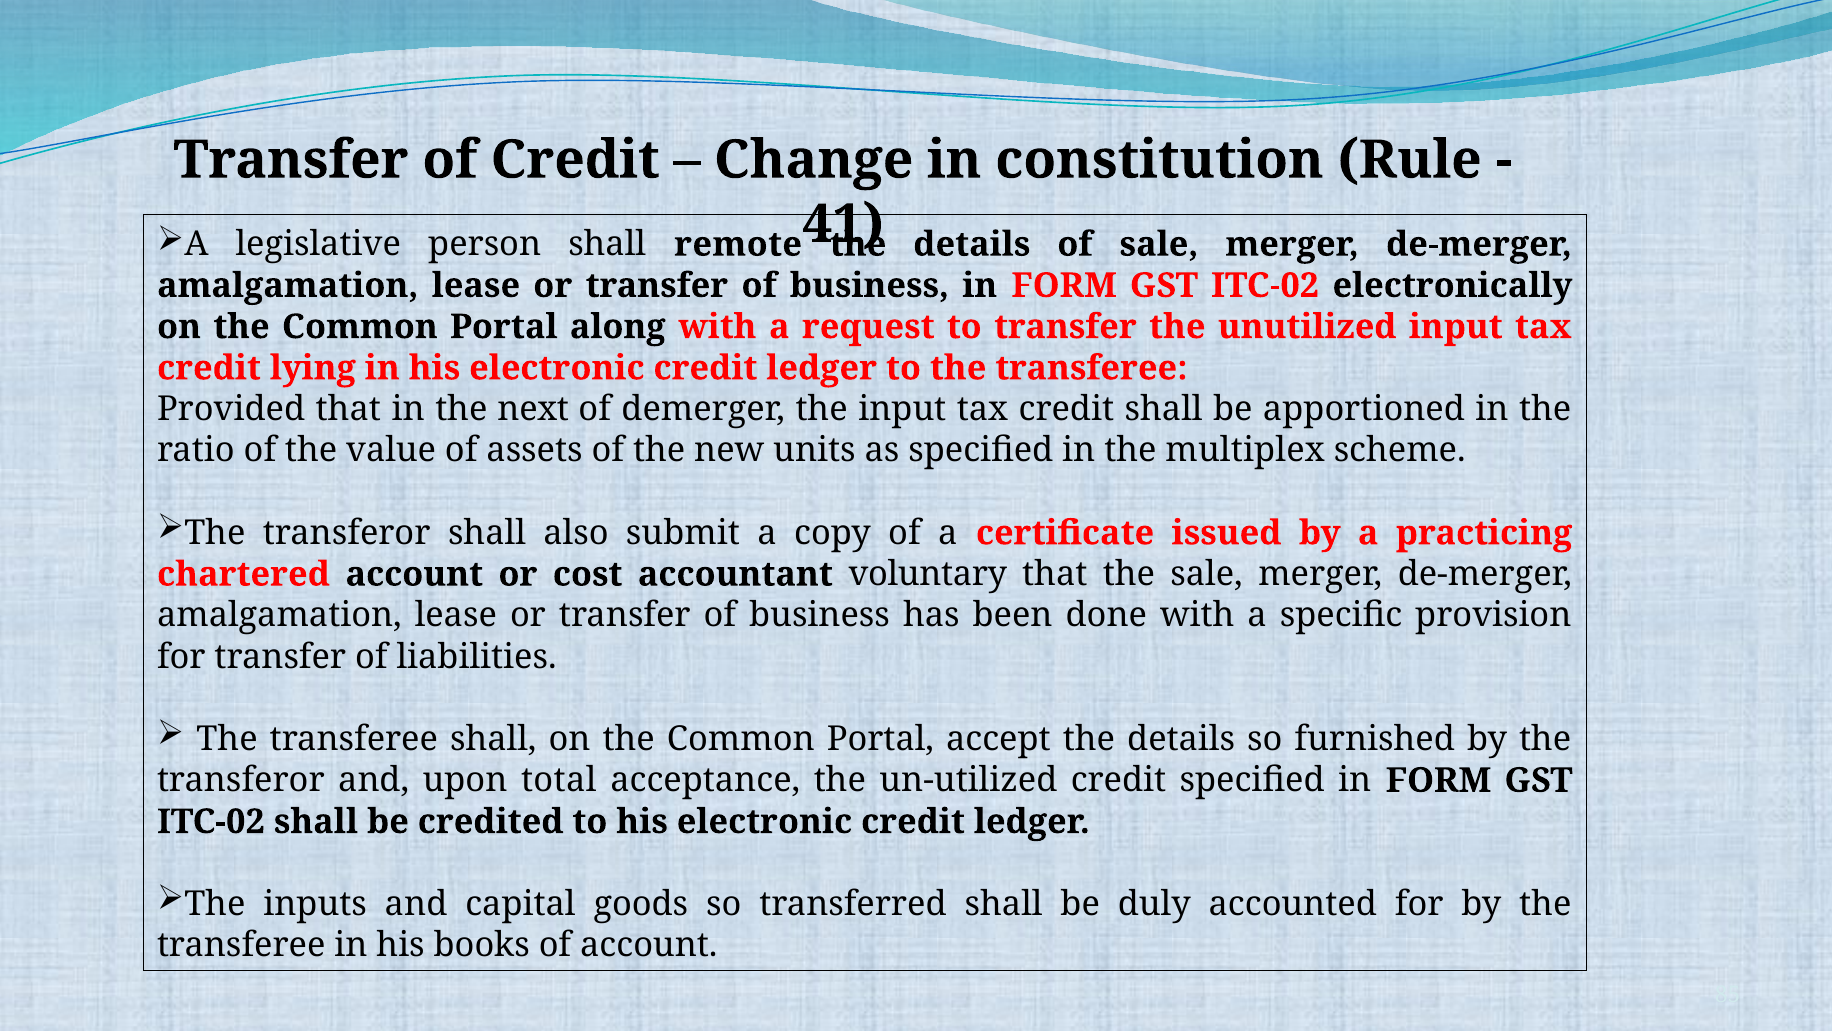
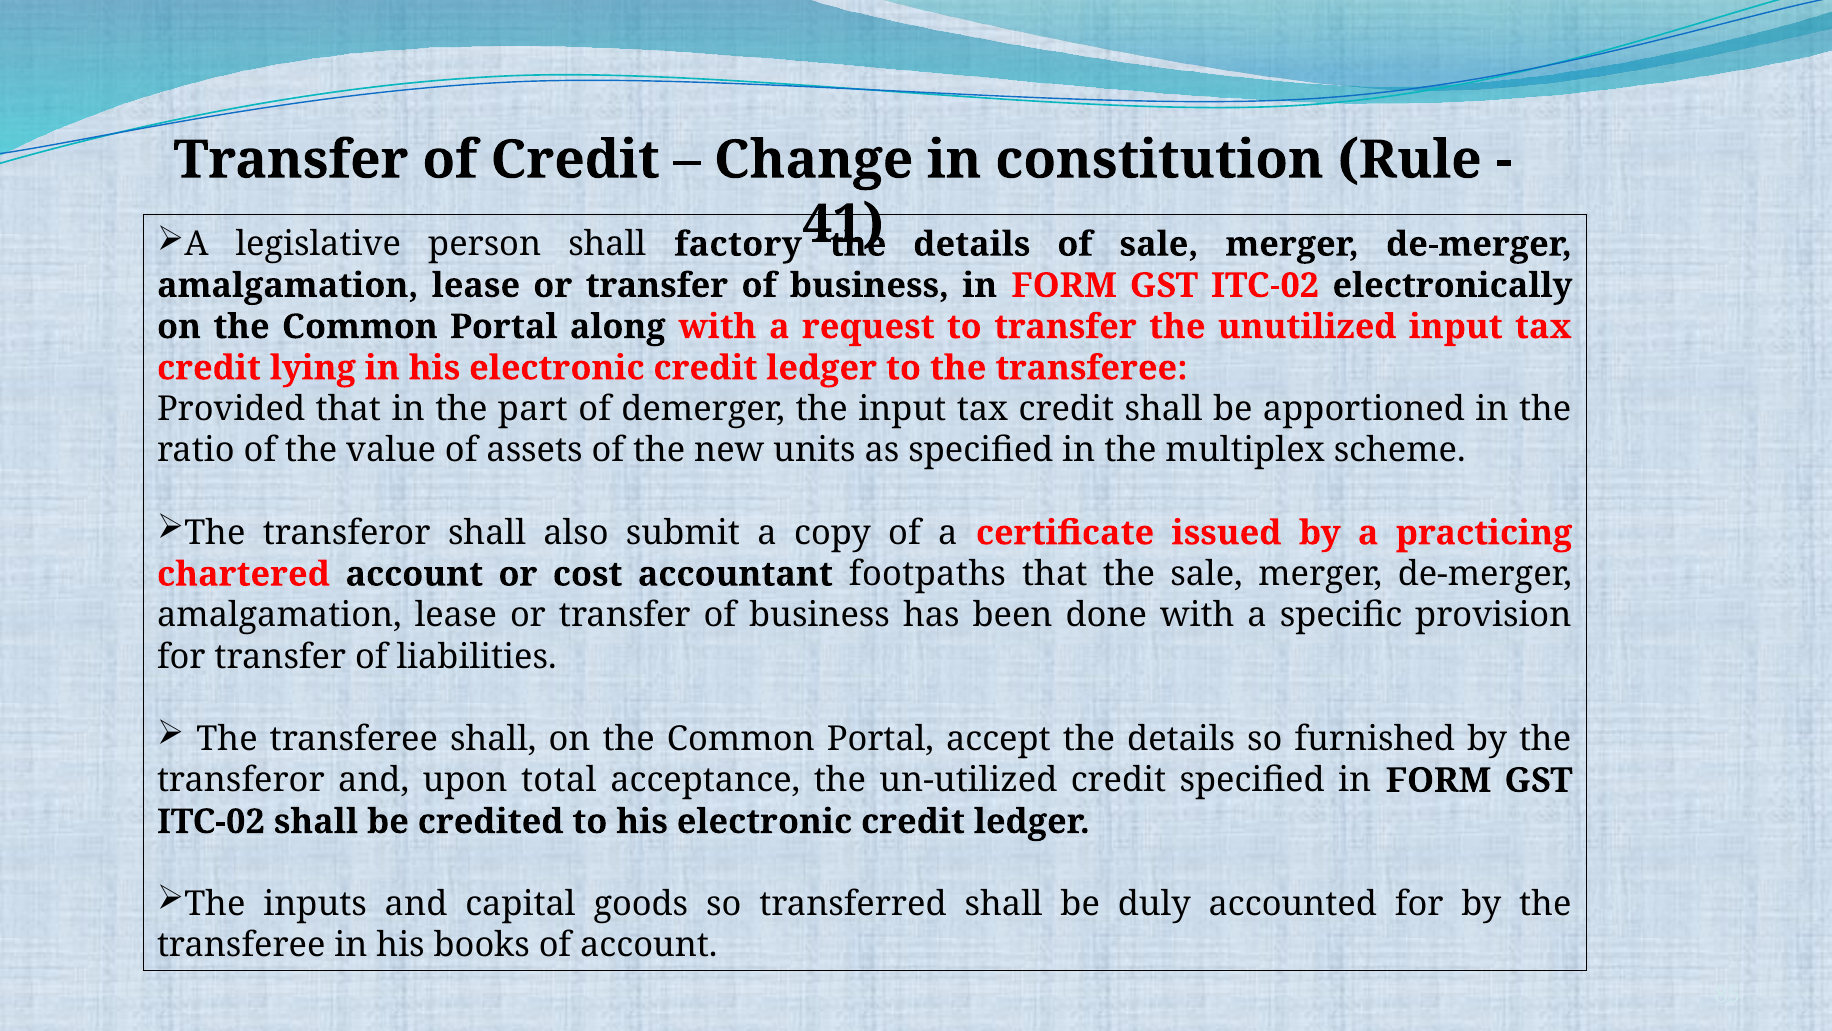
remote: remote -> factory
next: next -> part
voluntary: voluntary -> footpaths
